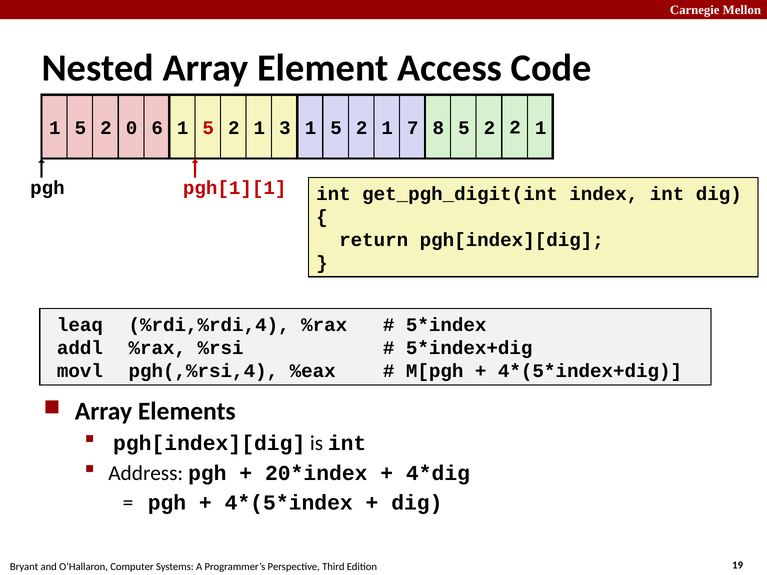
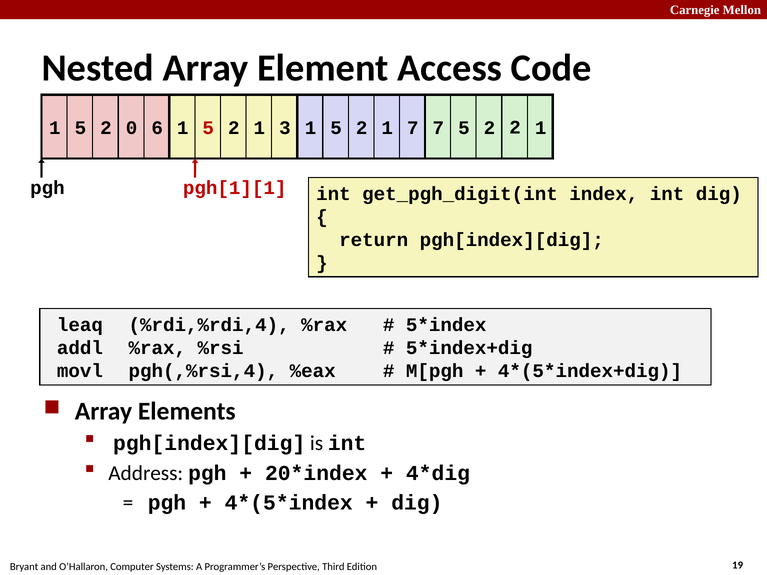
7 8: 8 -> 7
